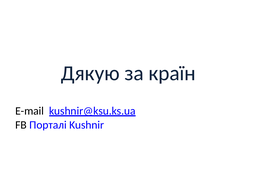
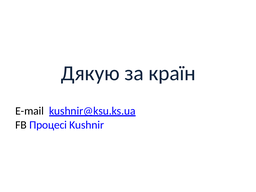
Порталі: Порталі -> Процесі
